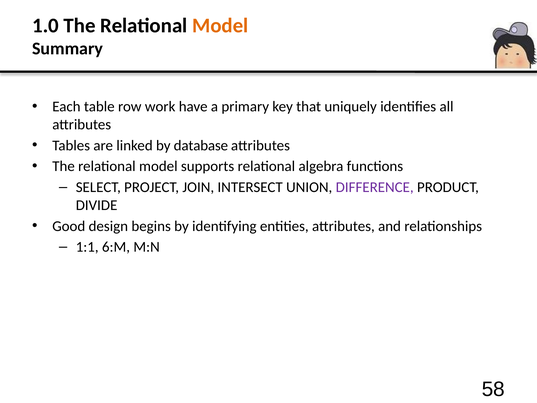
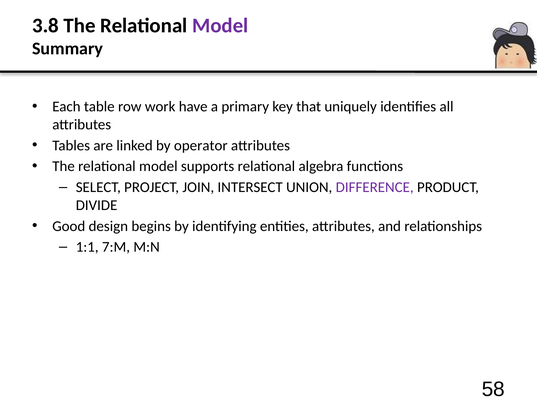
1.0: 1.0 -> 3.8
Model at (220, 26) colour: orange -> purple
database: database -> operator
6:M: 6:M -> 7:M
